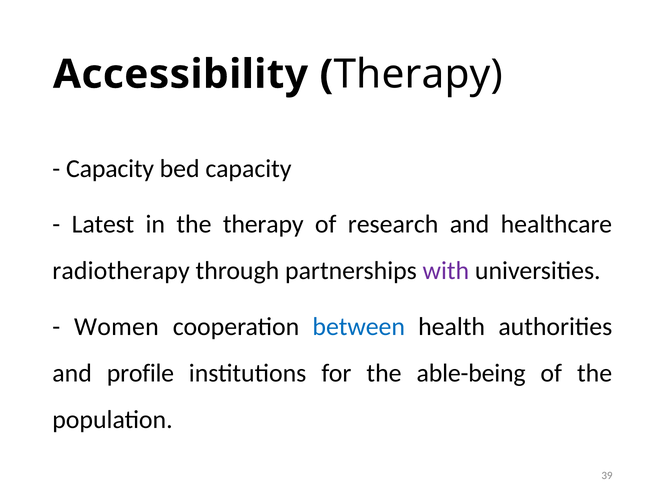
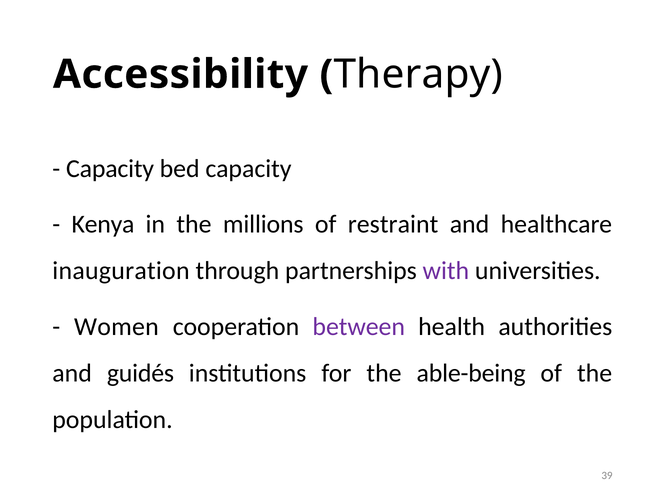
Latest: Latest -> Kenya
the therapy: therapy -> millions
research: research -> restraint
radiotherapy: radiotherapy -> inauguration
between colour: blue -> purple
profile: profile -> guidés
